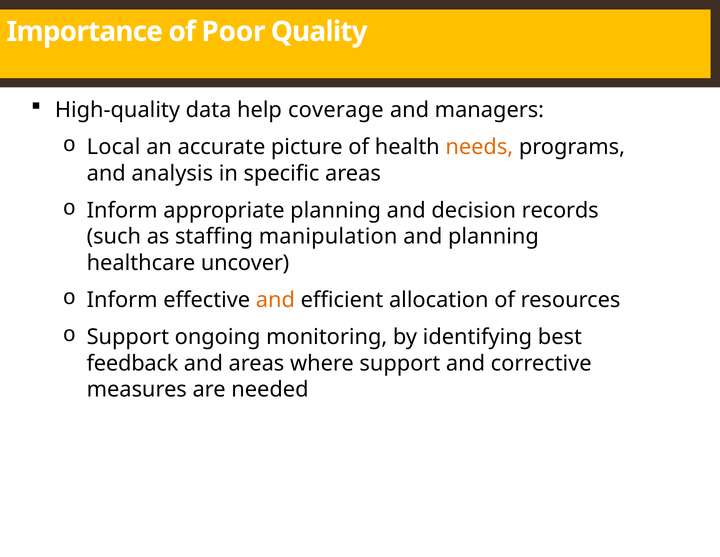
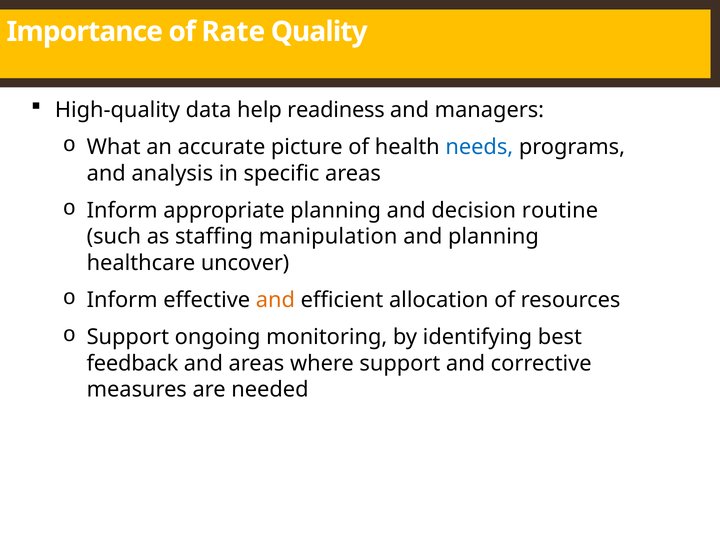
Poor: Poor -> Rate
coverage: coverage -> readiness
Local: Local -> What
needs colour: orange -> blue
records: records -> routine
